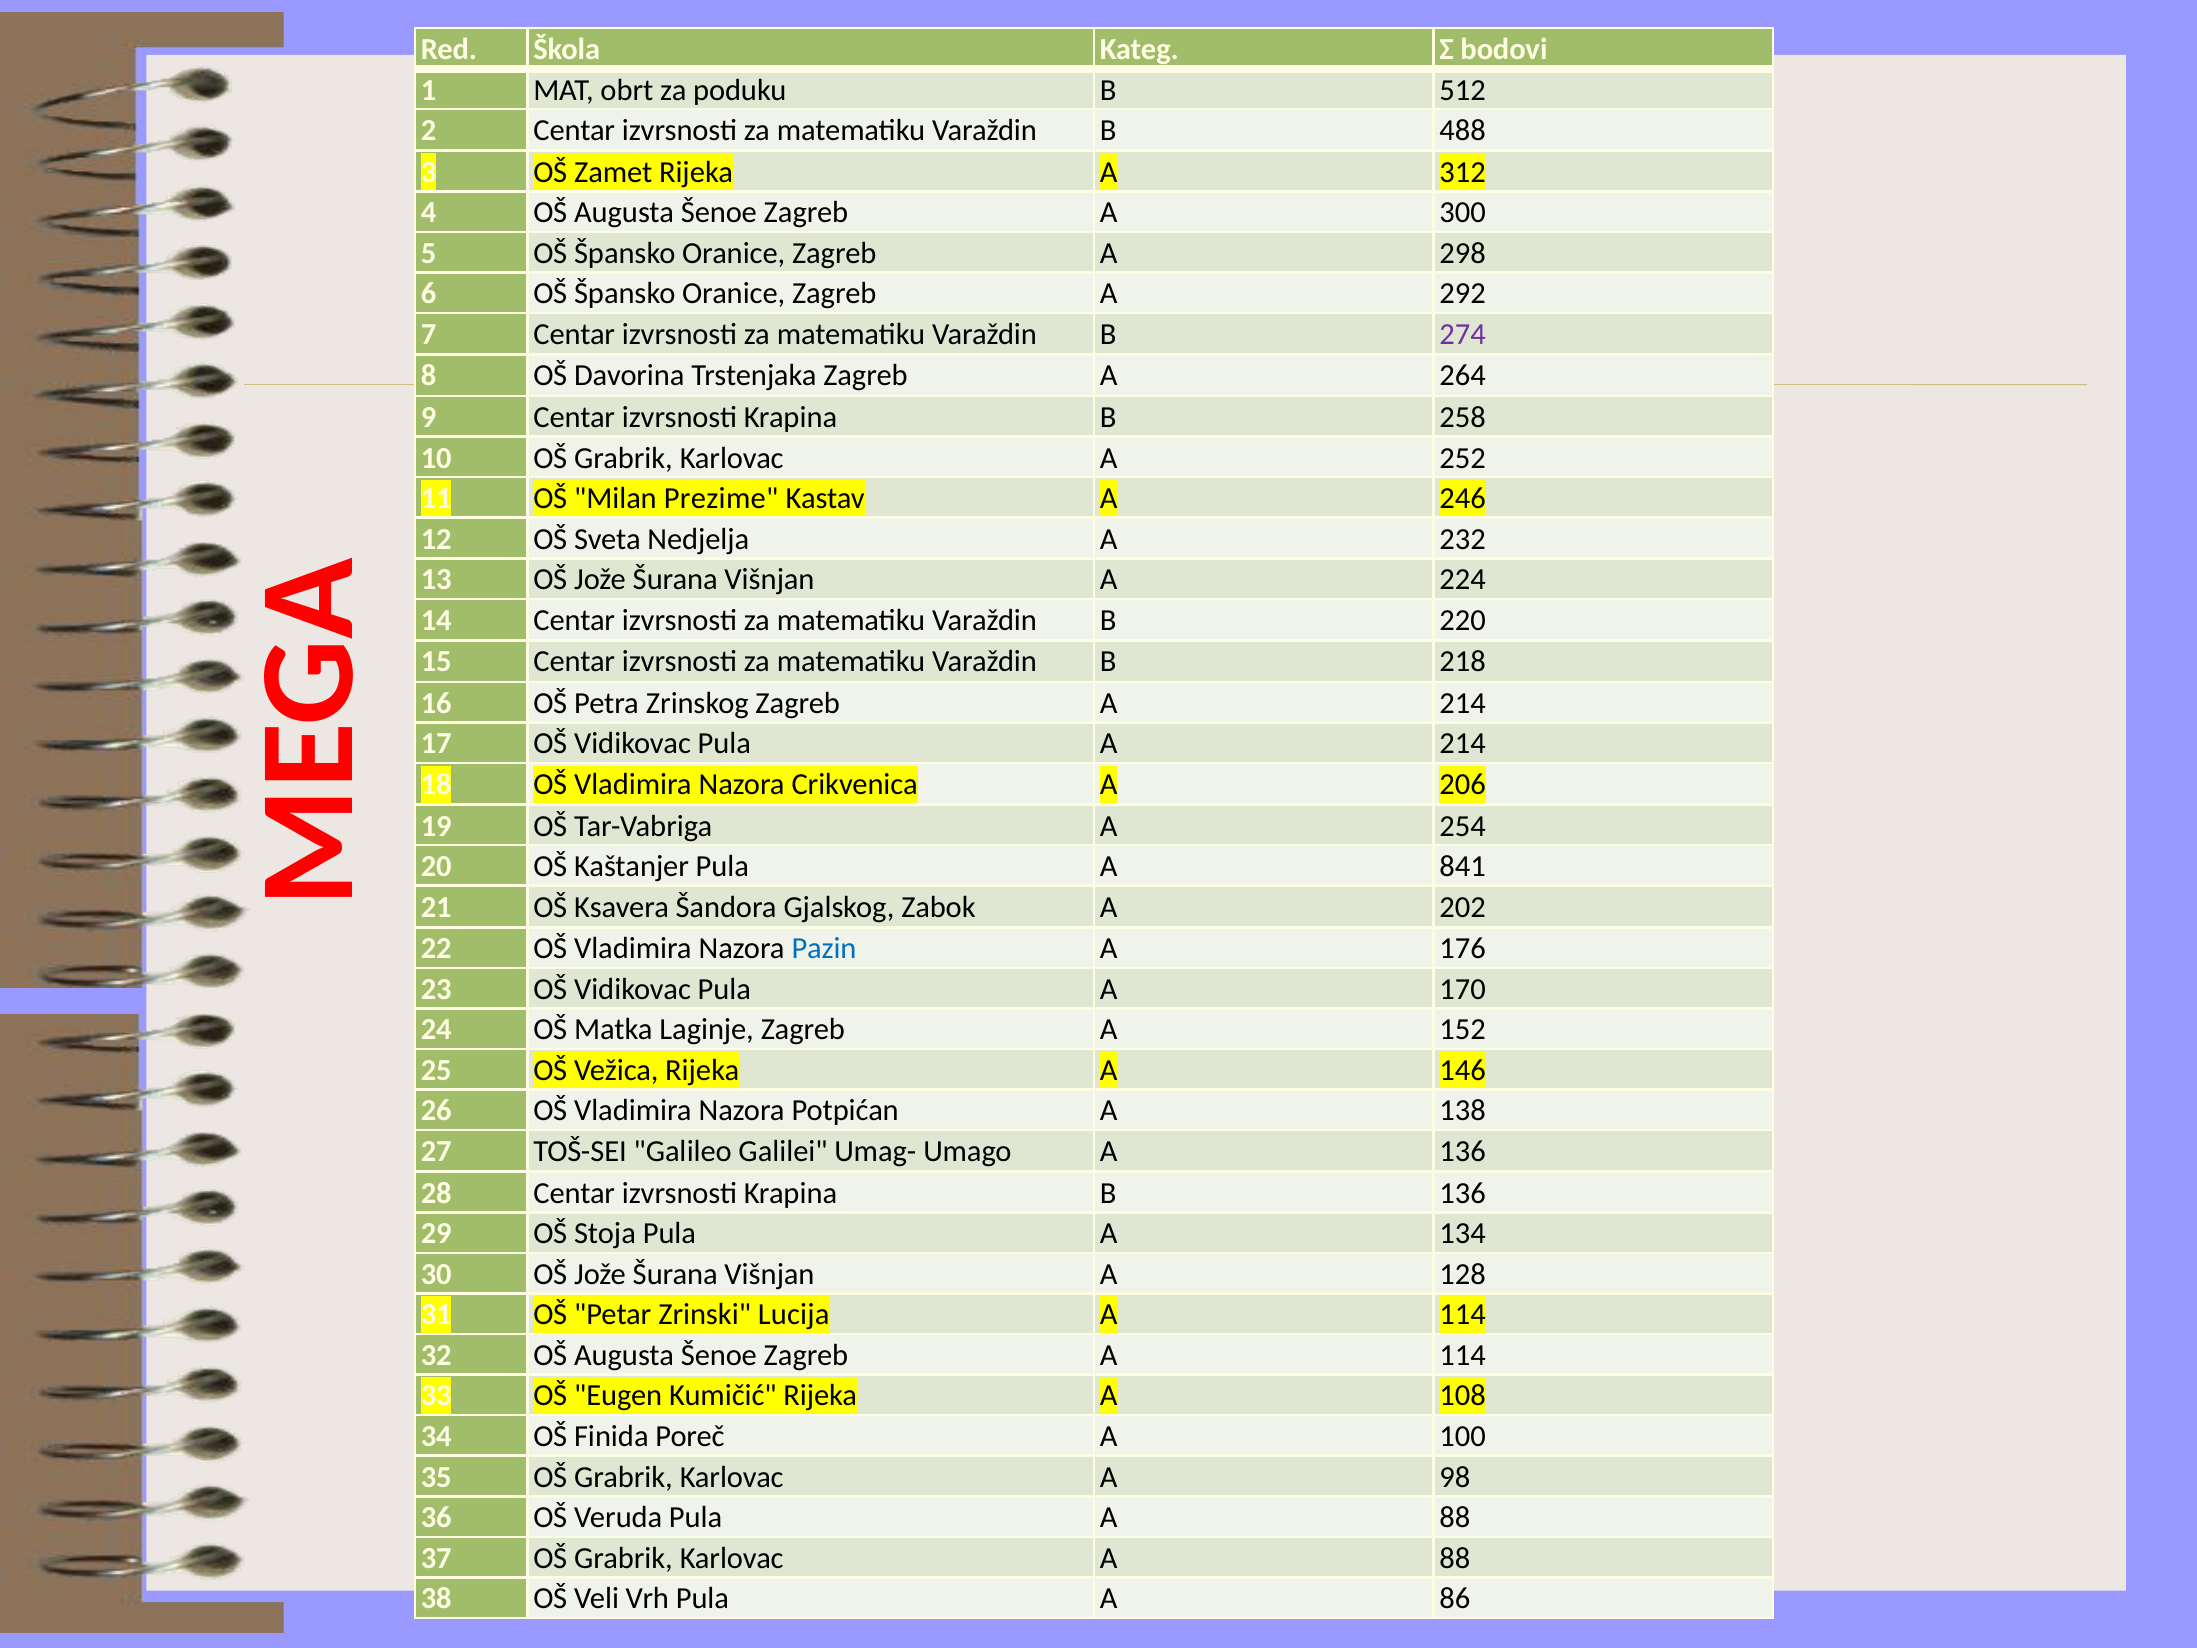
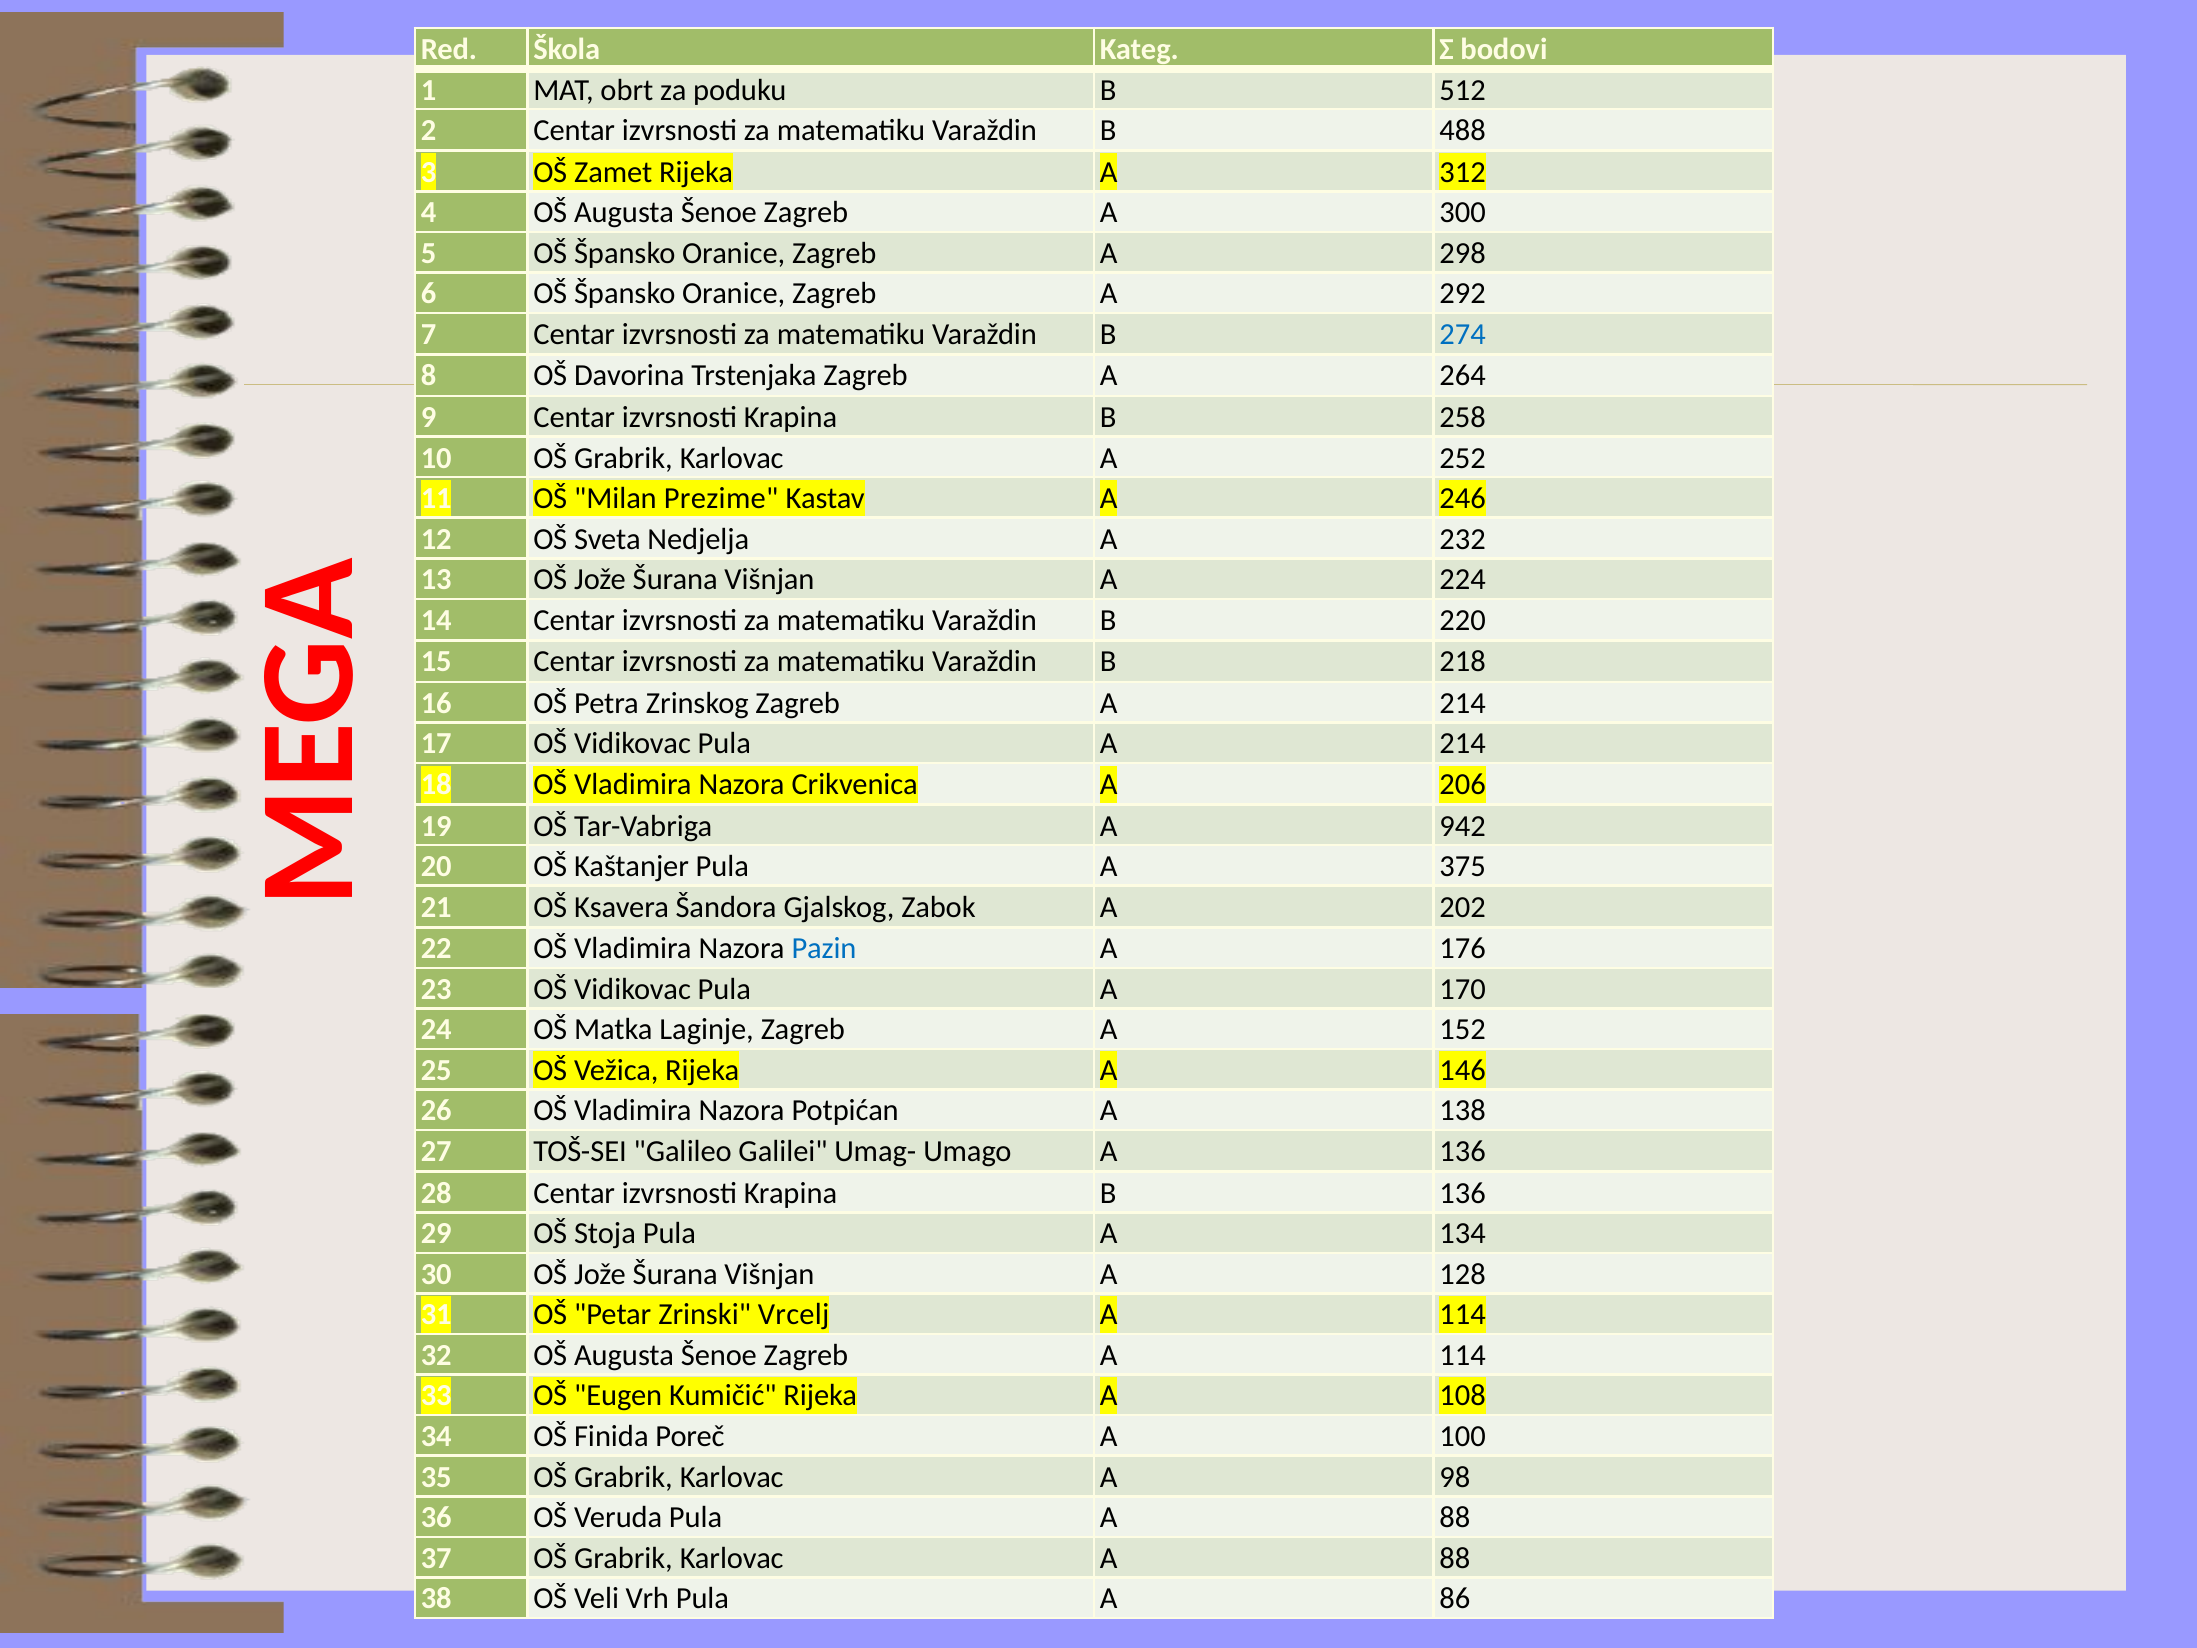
274 colour: purple -> blue
254: 254 -> 942
841: 841 -> 375
Lucija: Lucija -> Vrcelj
